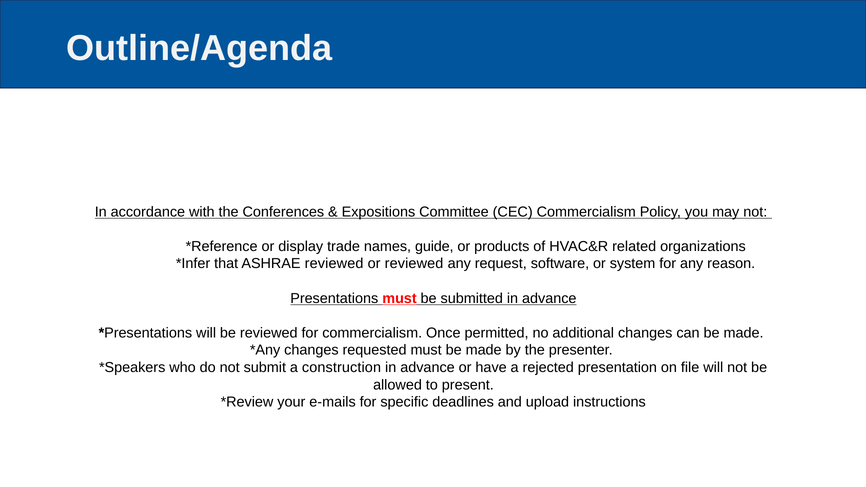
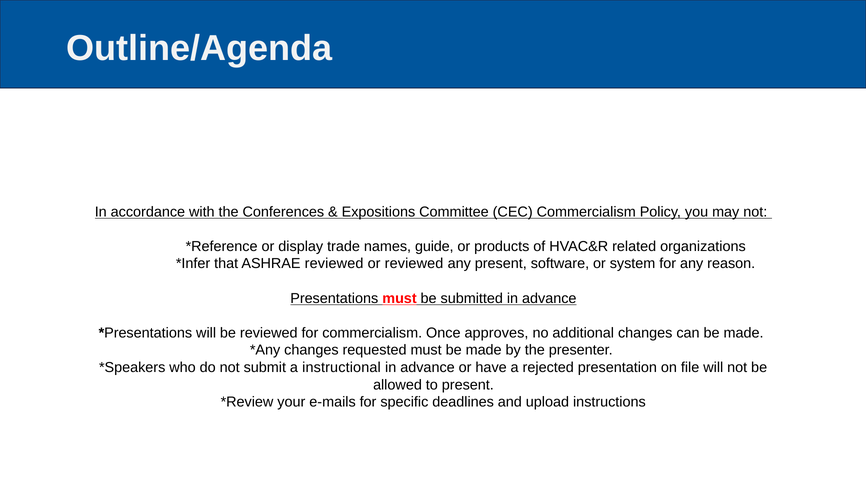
any request: request -> present
permitted: permitted -> approves
construction: construction -> instructional
